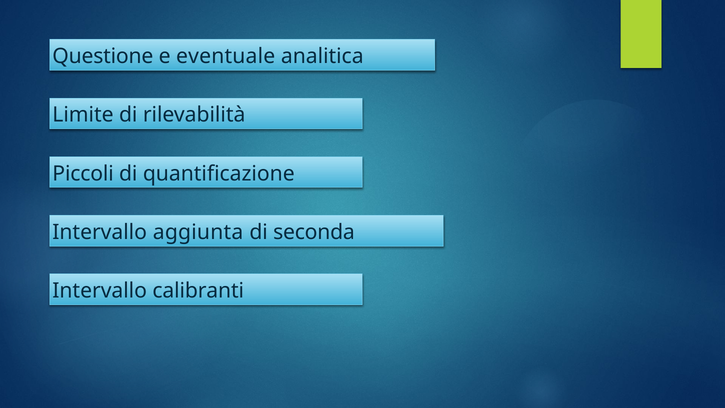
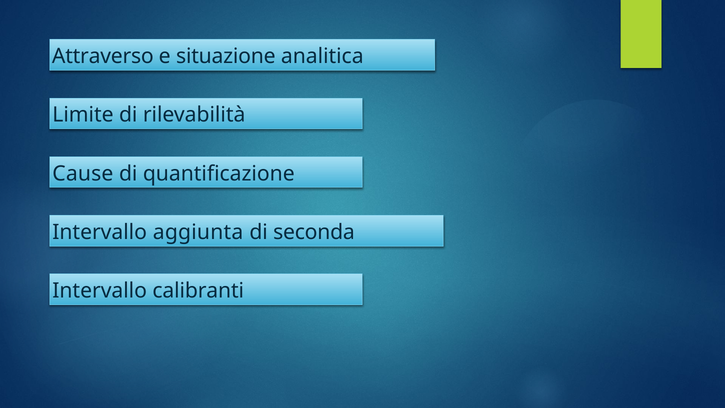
Questione: Questione -> Attraverso
eventuale: eventuale -> situazione
Piccoli: Piccoli -> Cause
